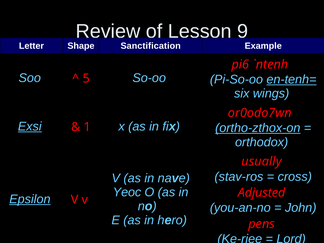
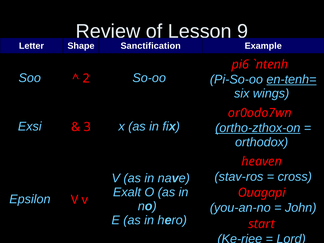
5: 5 -> 2
Exsi underline: present -> none
1: 1 -> 3
usually: usually -> heaven
Yeoc: Yeoc -> Exalt
Adjusted: Adjusted -> Ouagapi
Epsilon underline: present -> none
pens: pens -> start
